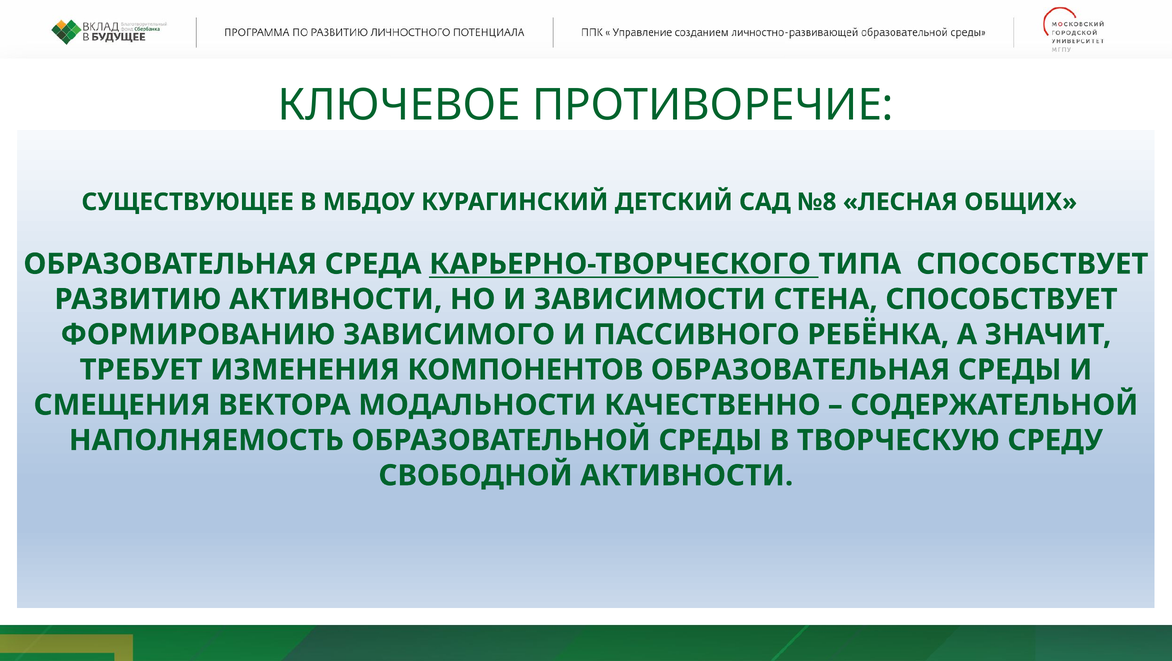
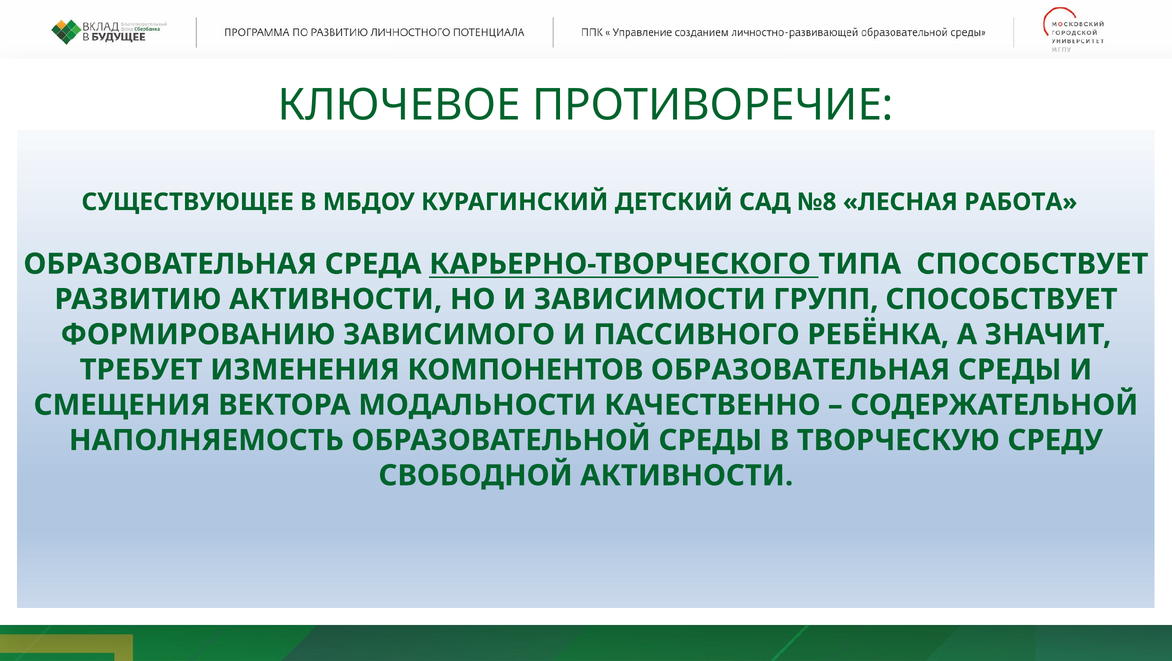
ОБЩИХ: ОБЩИХ -> РАБОТА
СТЕНА: СТЕНА -> ГРУПП
